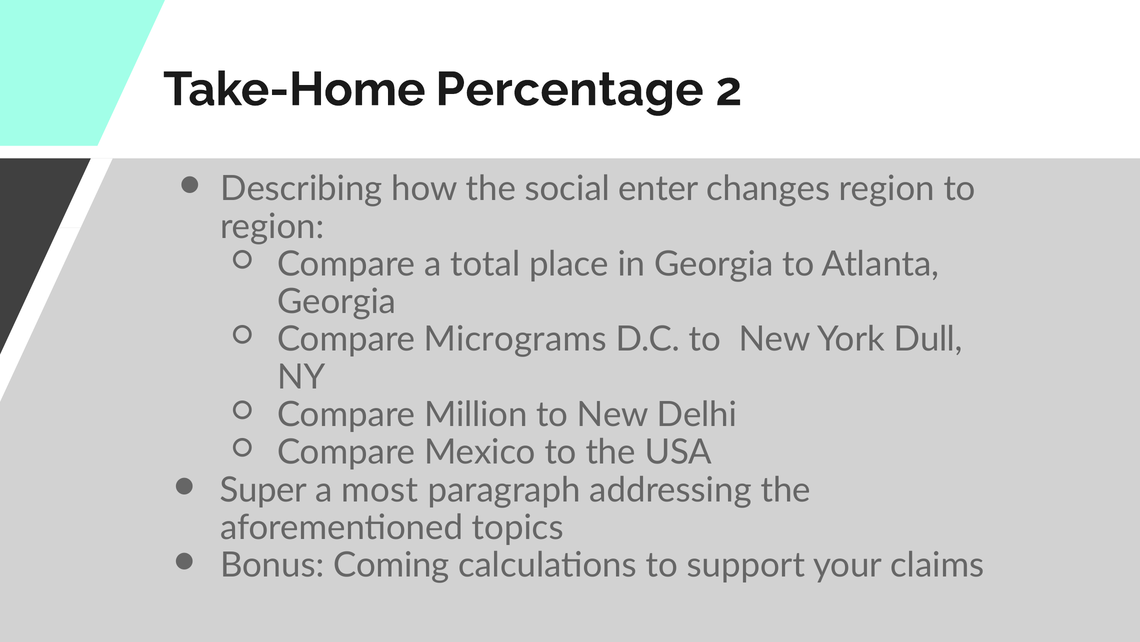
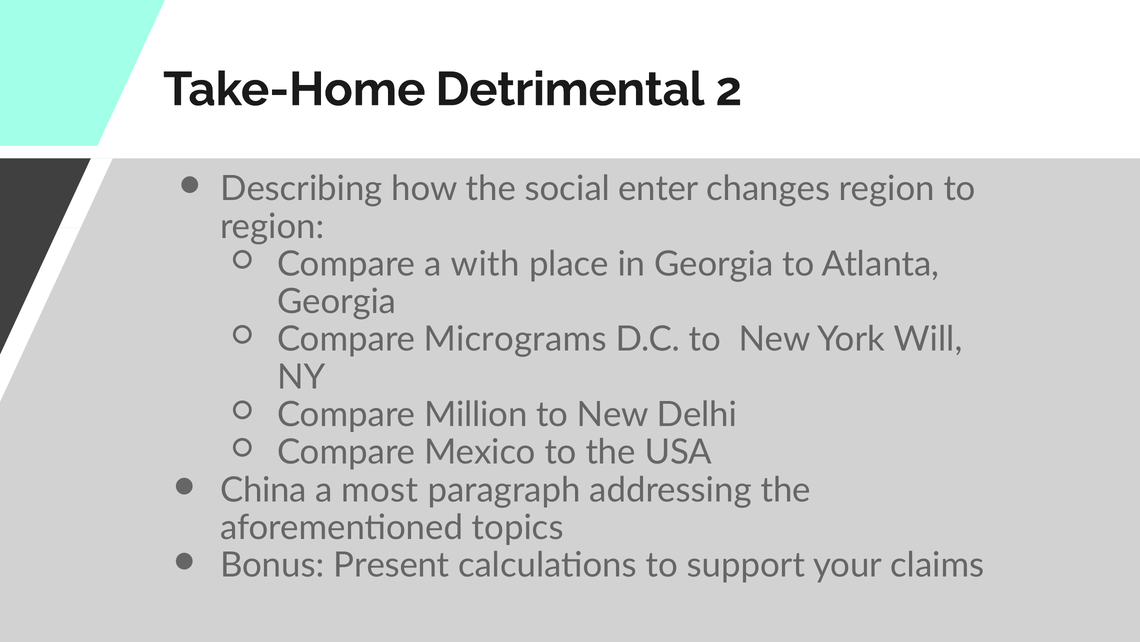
Percentage: Percentage -> Detrimental
total: total -> with
Dull: Dull -> Will
Super: Super -> China
Coming: Coming -> Present
